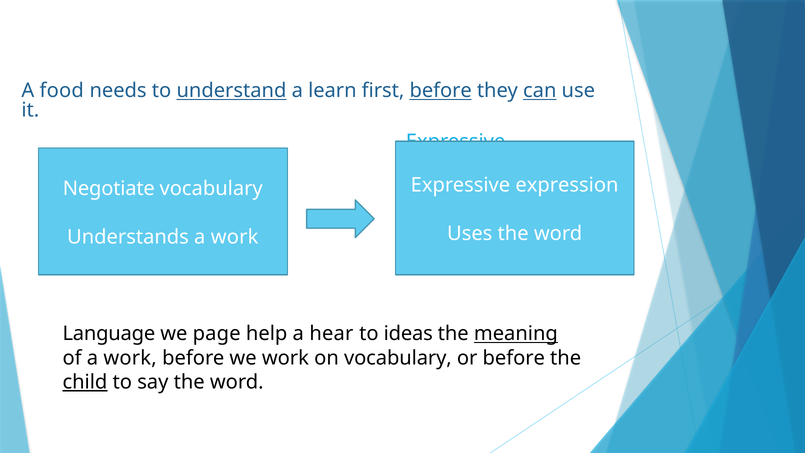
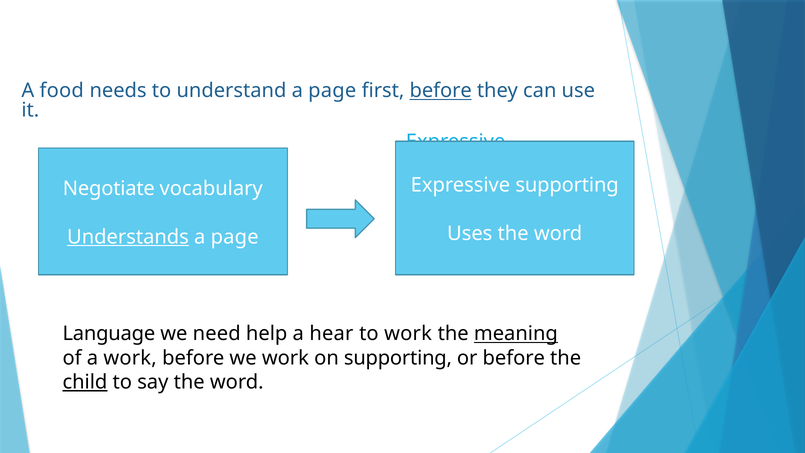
understand underline: present -> none
learn at (332, 91): learn -> page
can underline: present -> none
Expressive expression: expression -> supporting
Understands at (128, 237) underline: none -> present
work at (235, 237): work -> page
page: page -> need
to ideas: ideas -> work
on vocabulary: vocabulary -> supporting
